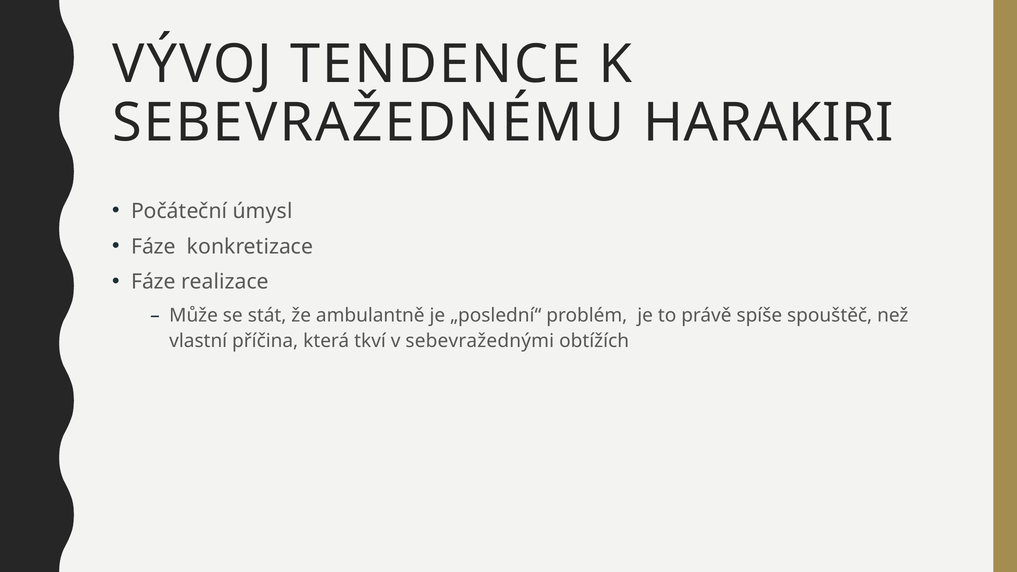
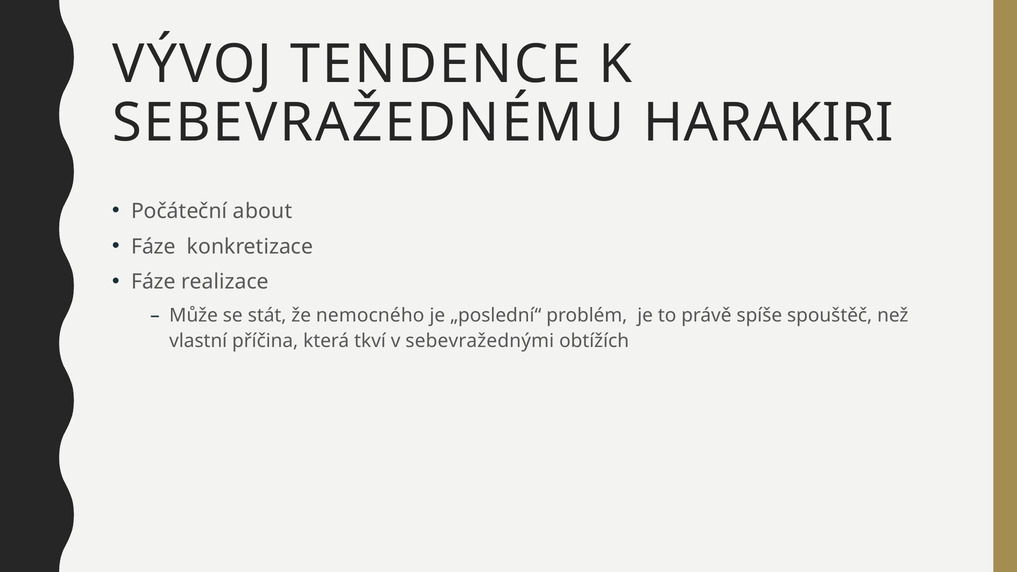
úmysl: úmysl -> about
ambulantně: ambulantně -> nemocného
